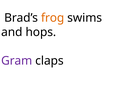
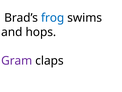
frog colour: orange -> blue
